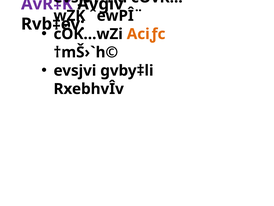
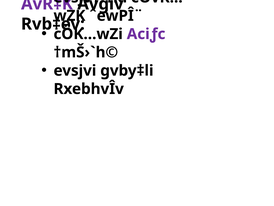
Aciƒc colour: orange -> purple
